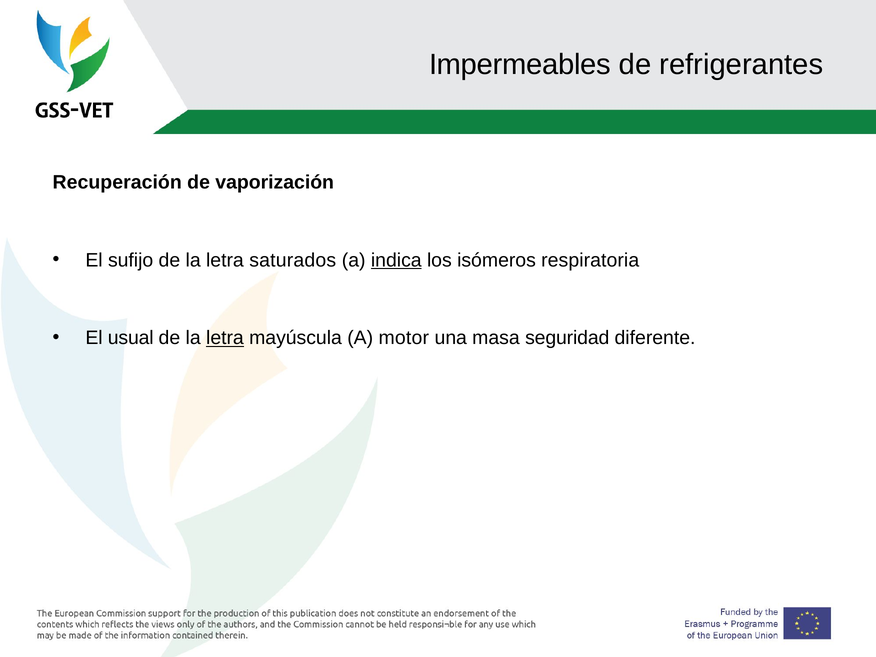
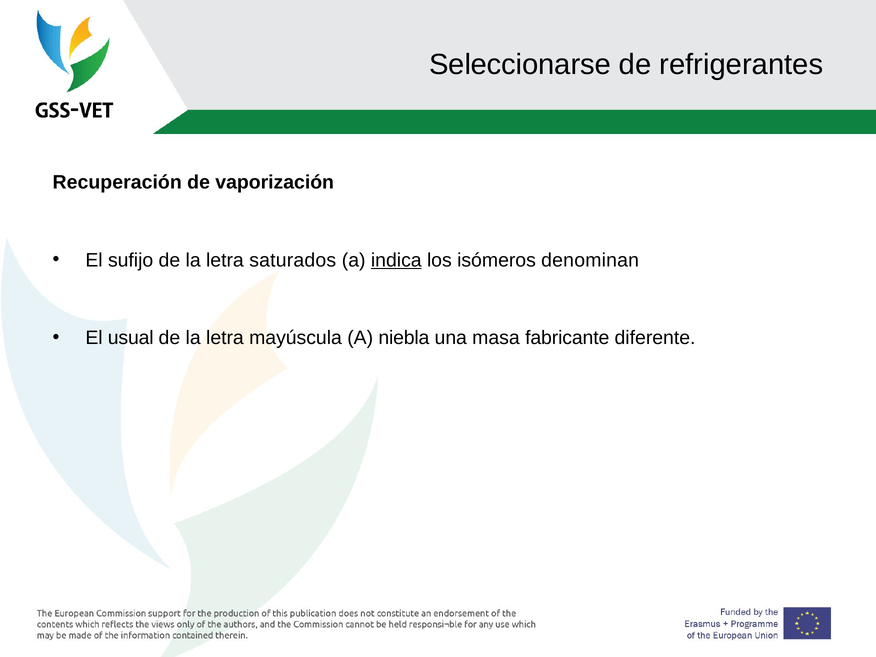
Impermeables: Impermeables -> Seleccionarse
respiratoria: respiratoria -> denominan
letra at (225, 338) underline: present -> none
motor: motor -> niebla
seguridad: seguridad -> fabricante
